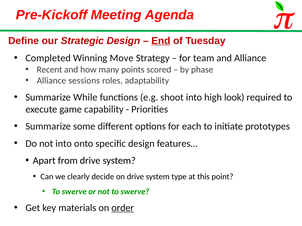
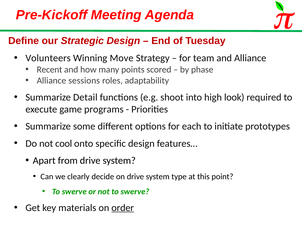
End underline: present -> none
Completed: Completed -> Volunteers
While: While -> Detail
capability: capability -> programs
not into: into -> cool
